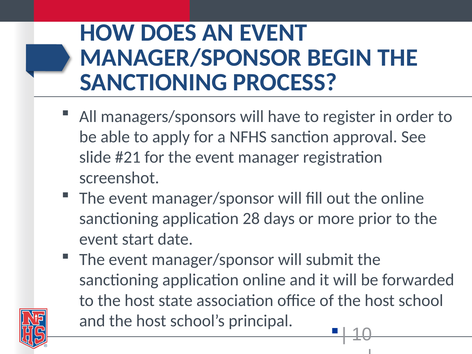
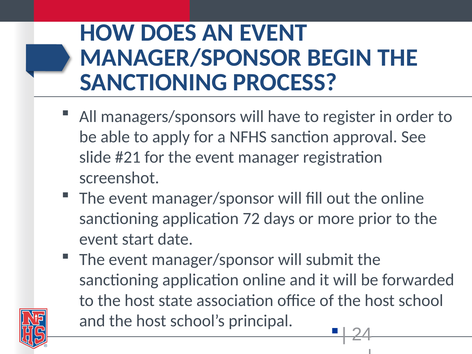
28: 28 -> 72
10: 10 -> 24
